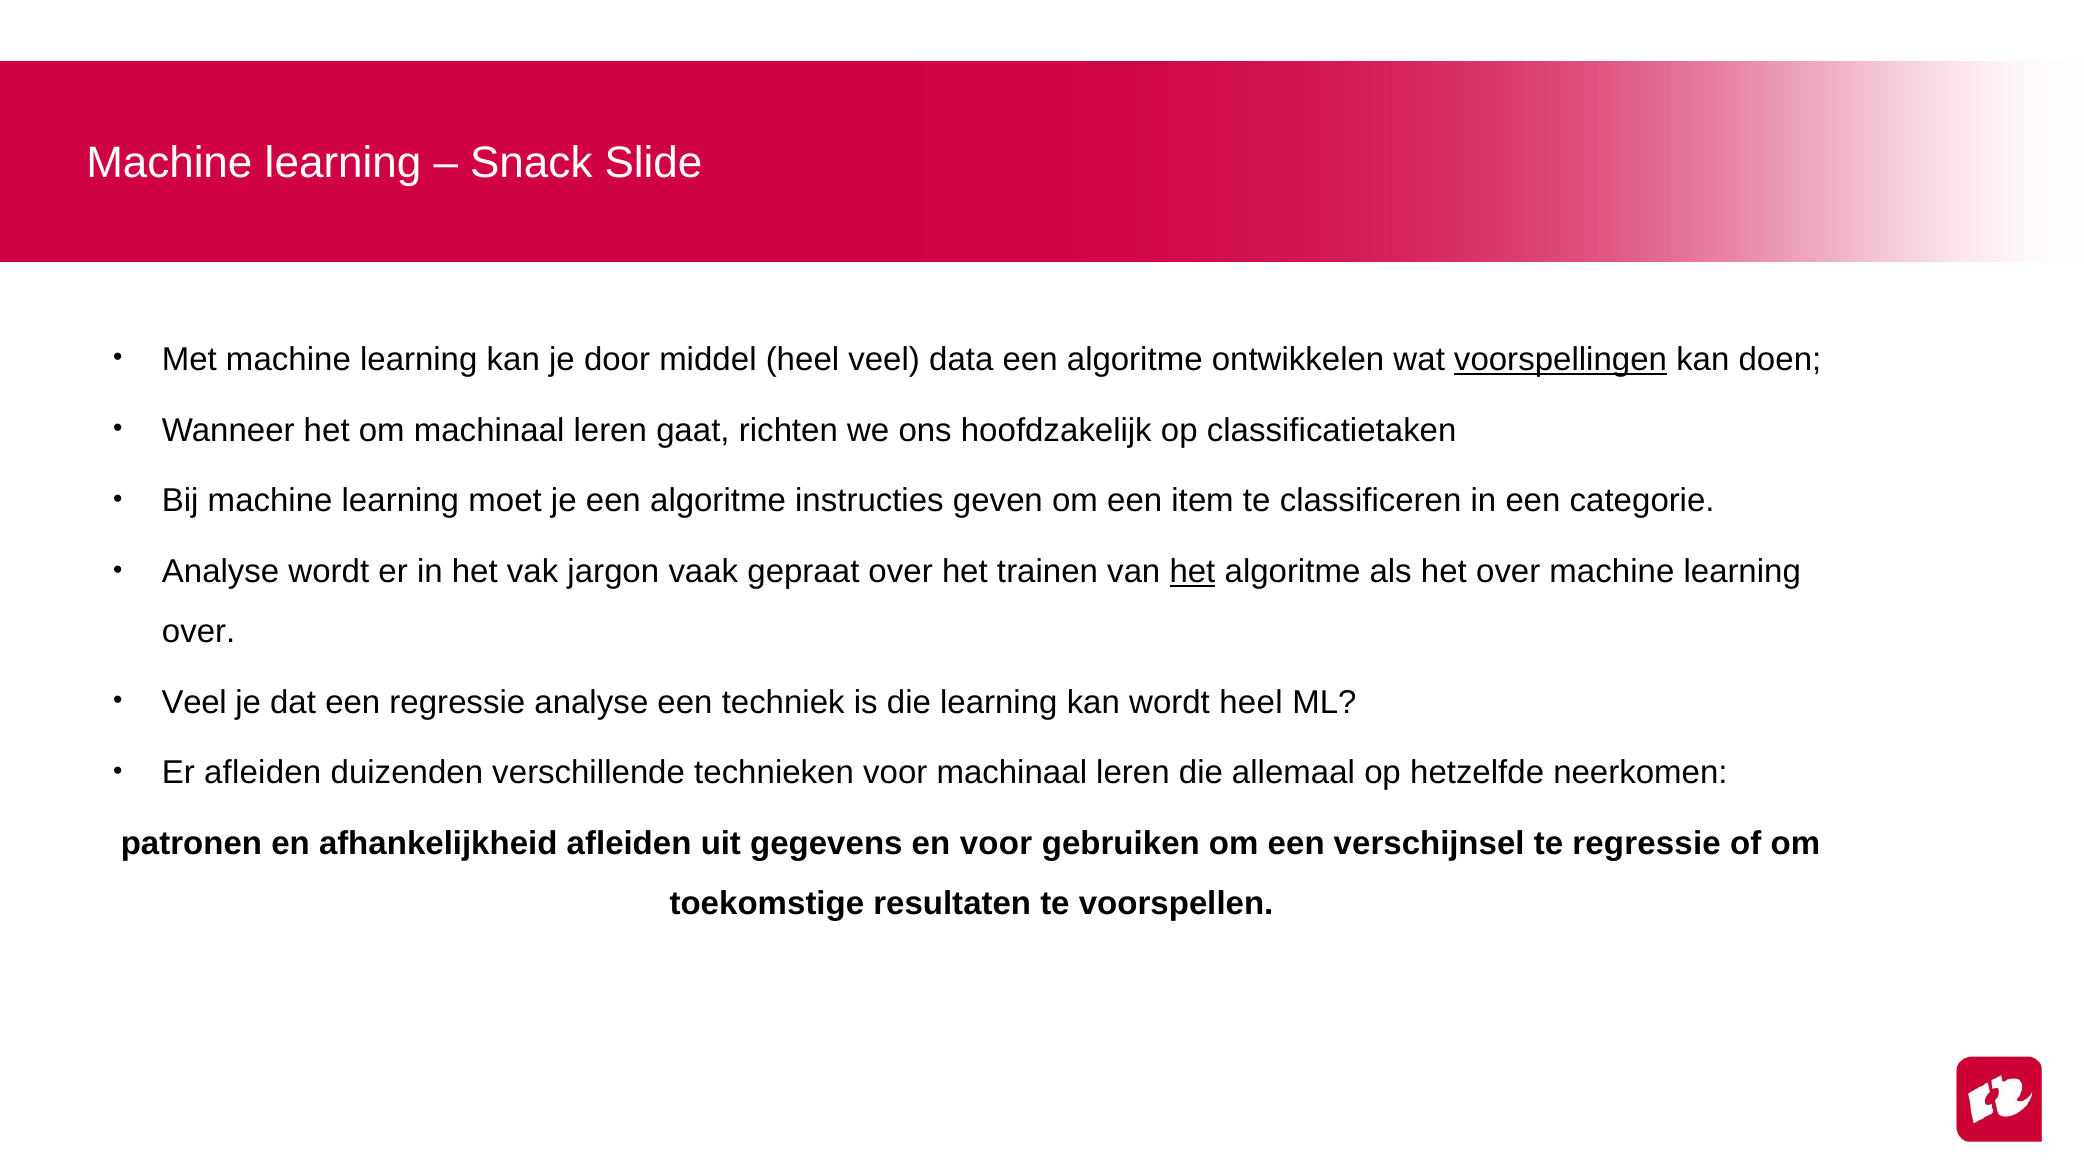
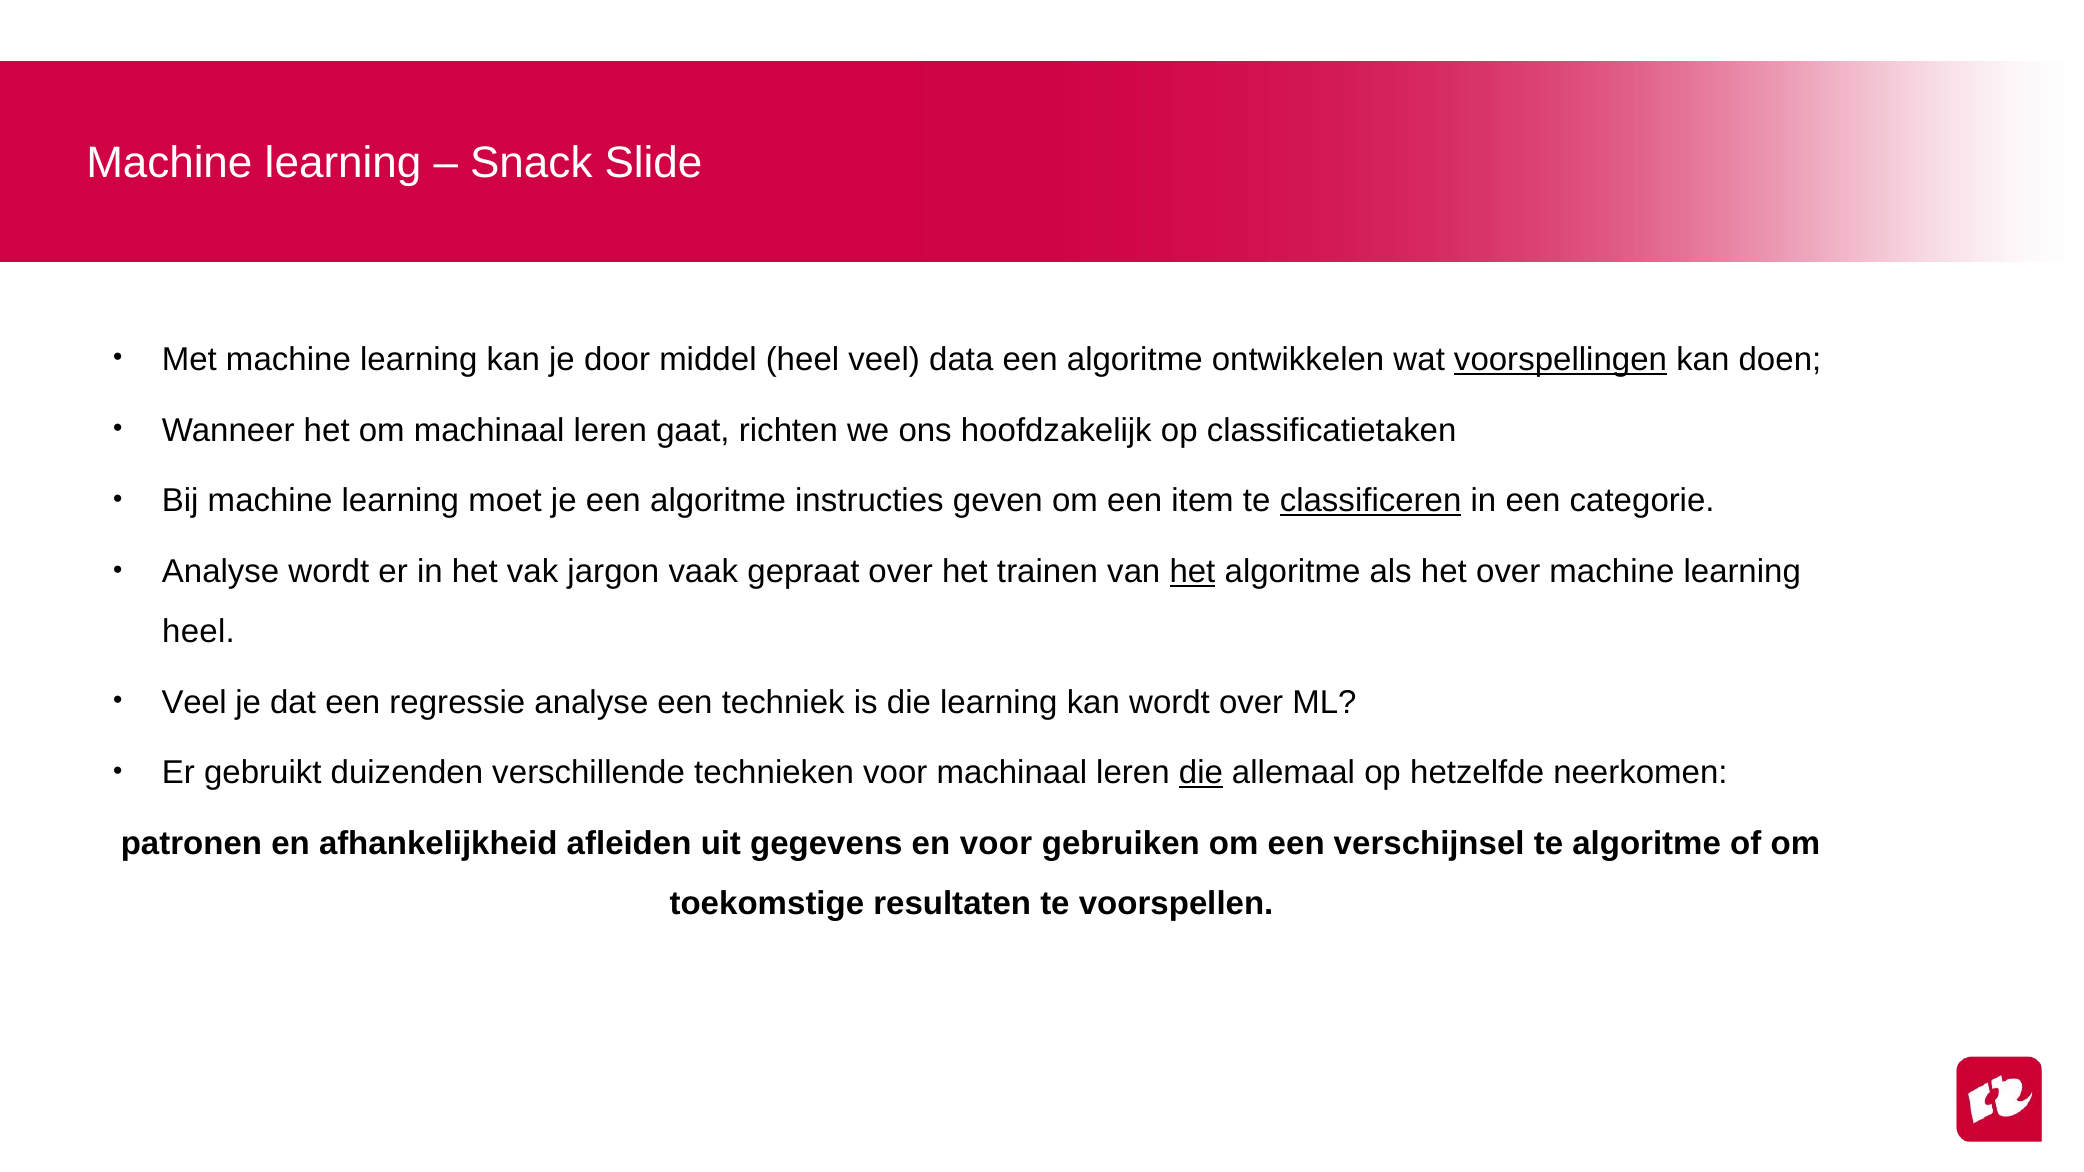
classificeren underline: none -> present
over at (199, 631): over -> heel
wordt heel: heel -> over
Er afleiden: afleiden -> gebruikt
die at (1201, 773) underline: none -> present
te regressie: regressie -> algoritme
